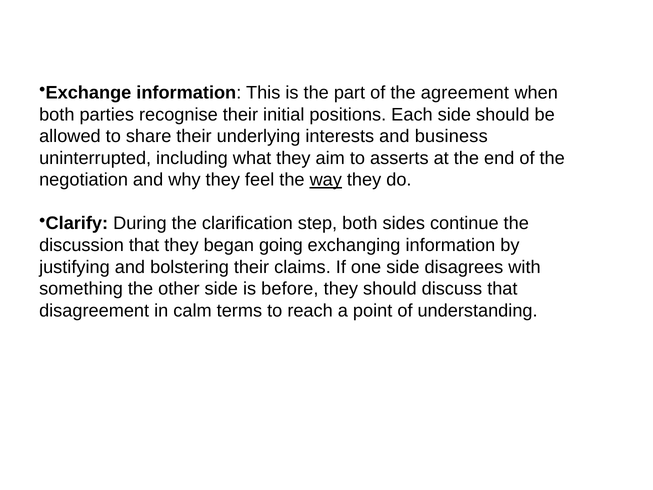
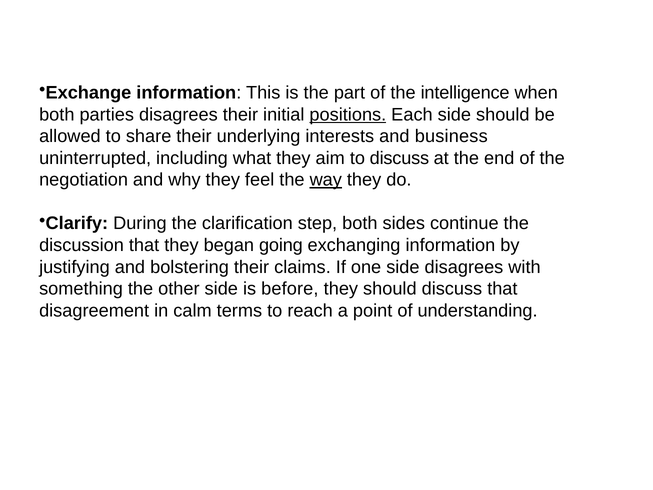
agreement: agreement -> intelligence
parties recognise: recognise -> disagrees
positions underline: none -> present
to asserts: asserts -> discuss
